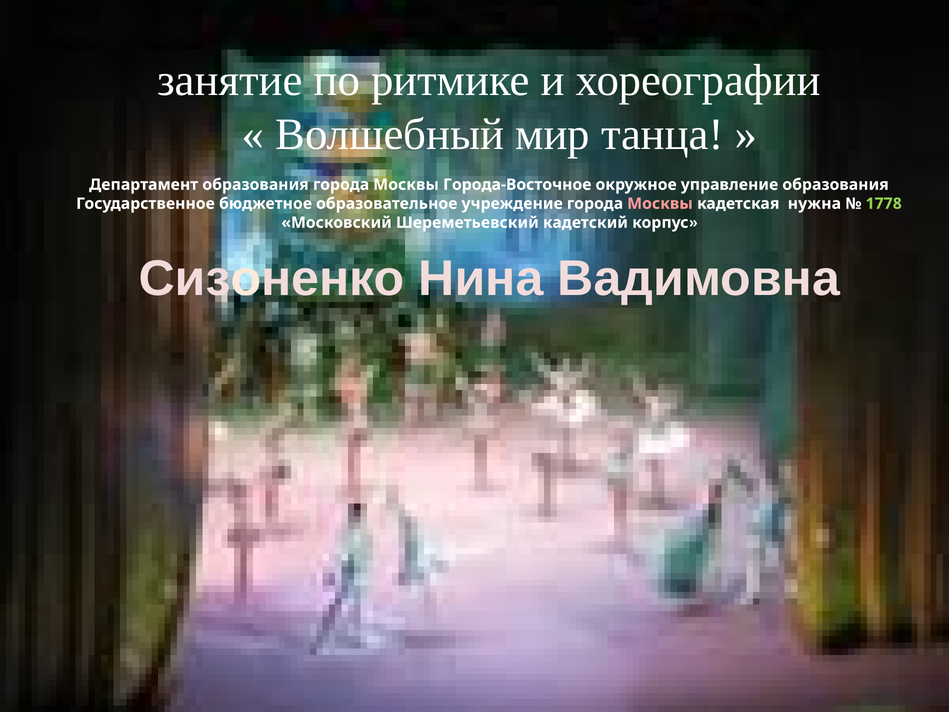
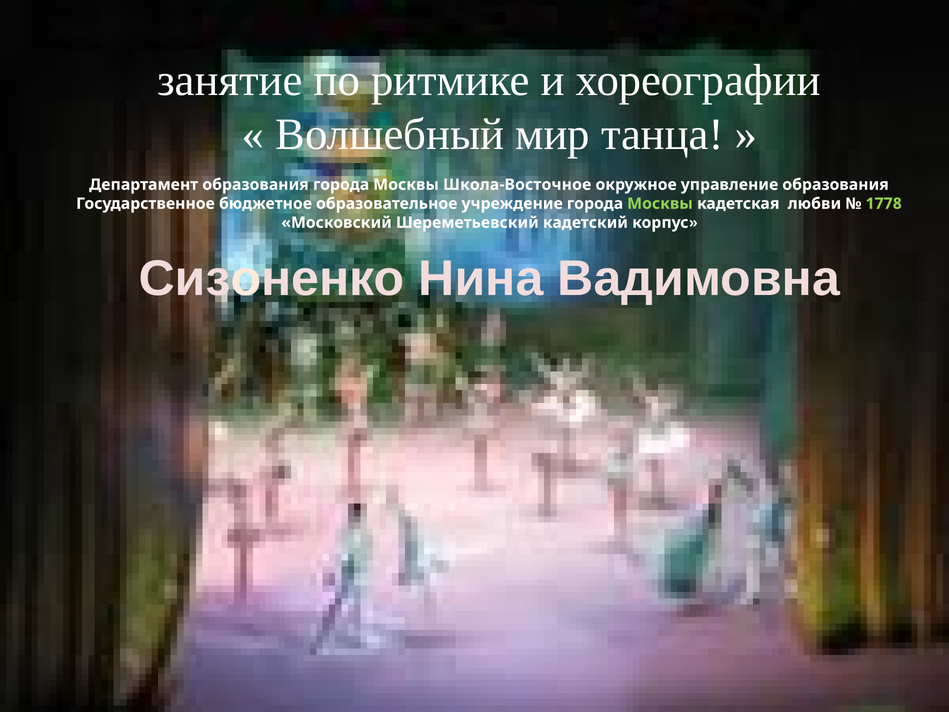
Города-Восточное: Города-Восточное -> Школа-Восточное
Москвы at (660, 204) colour: pink -> light green
нужна: нужна -> любви
